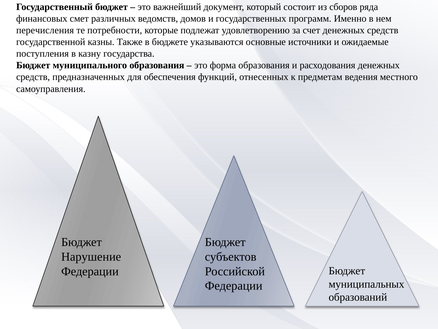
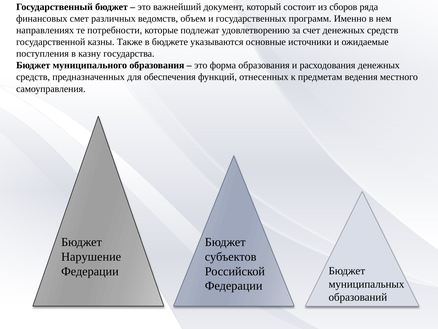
домов: домов -> объем
перечисления: перечисления -> направлениях
